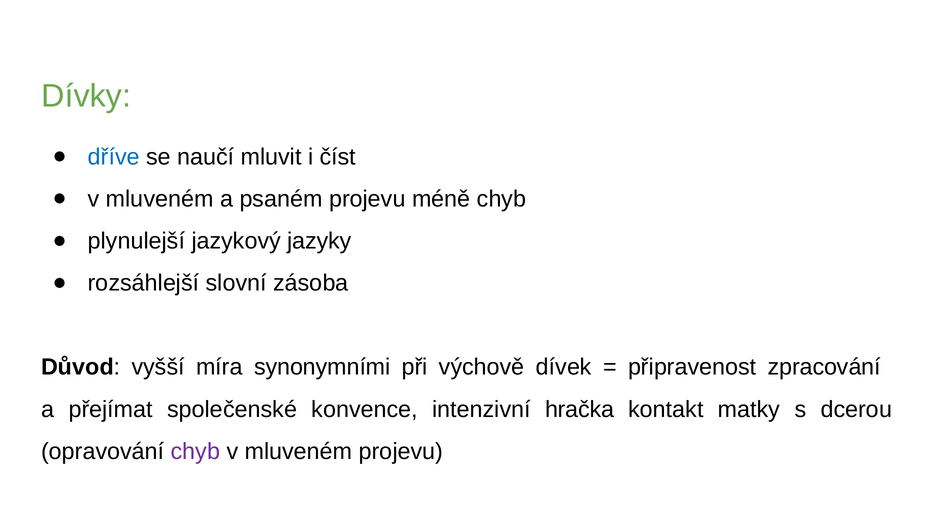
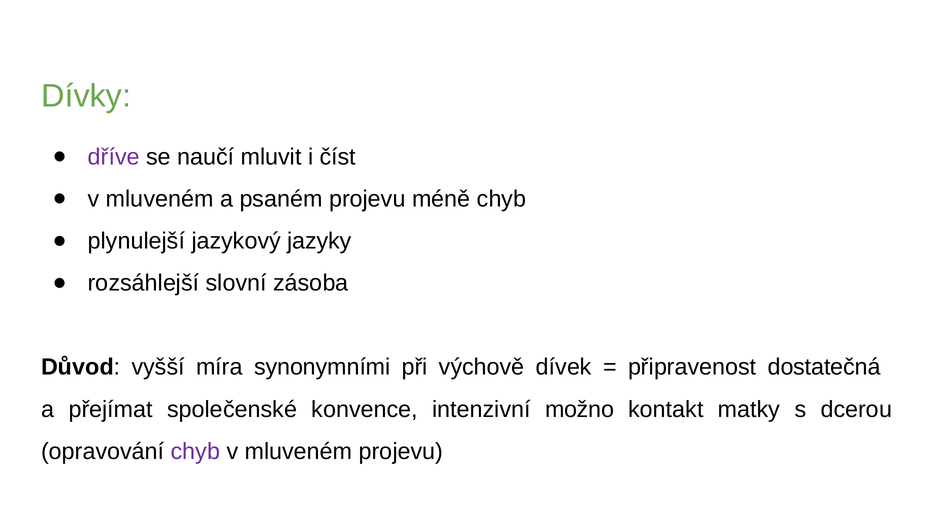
dříve colour: blue -> purple
zpracování: zpracování -> dostatečná
hračka: hračka -> možno
